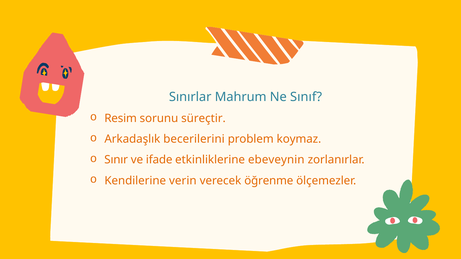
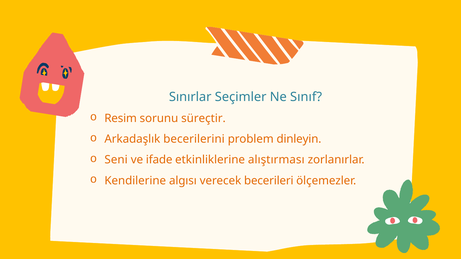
Mahrum: Mahrum -> Seçimler
koymaz: koymaz -> dinleyin
Sınır: Sınır -> Seni
ebeveynin: ebeveynin -> alıştırması
verin: verin -> algısı
öğrenme: öğrenme -> becerileri
